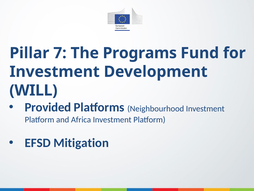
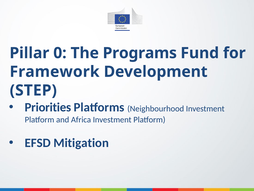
7: 7 -> 0
Investment at (55, 72): Investment -> Framework
WILL: WILL -> STEP
Provided: Provided -> Priorities
